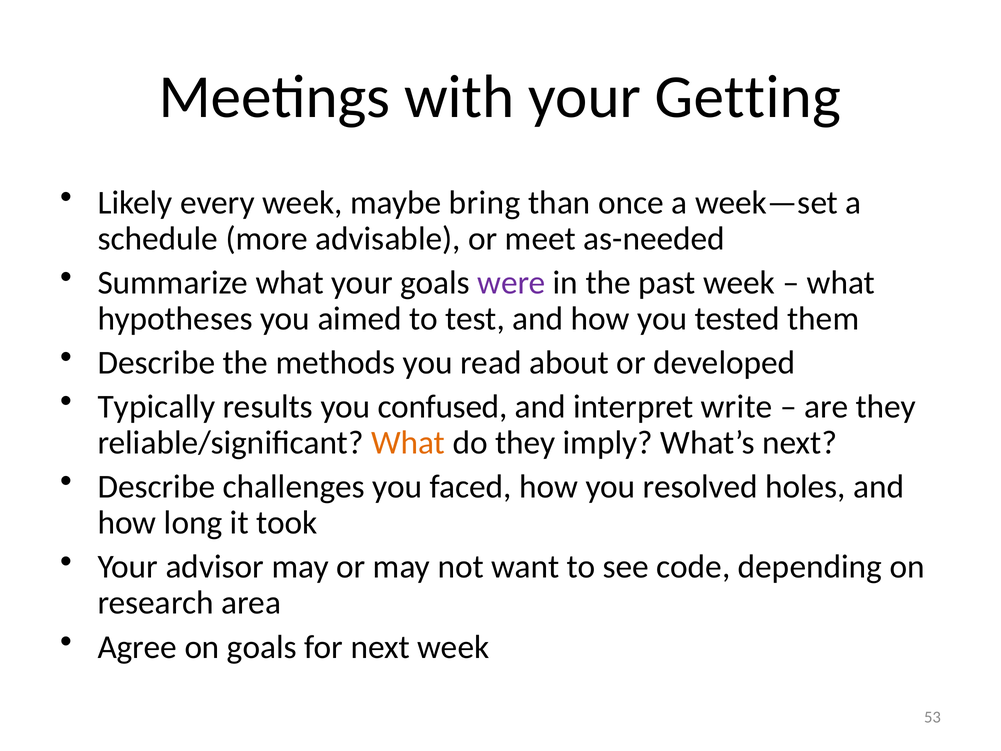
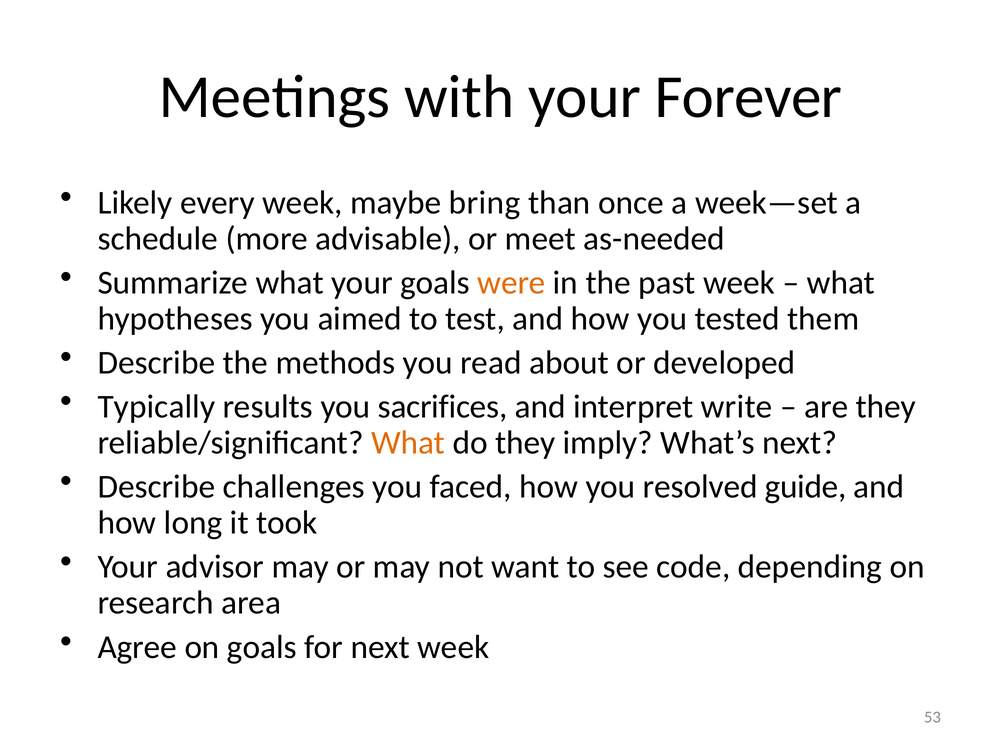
Getting: Getting -> Forever
were colour: purple -> orange
confused: confused -> sacrifices
holes: holes -> guide
